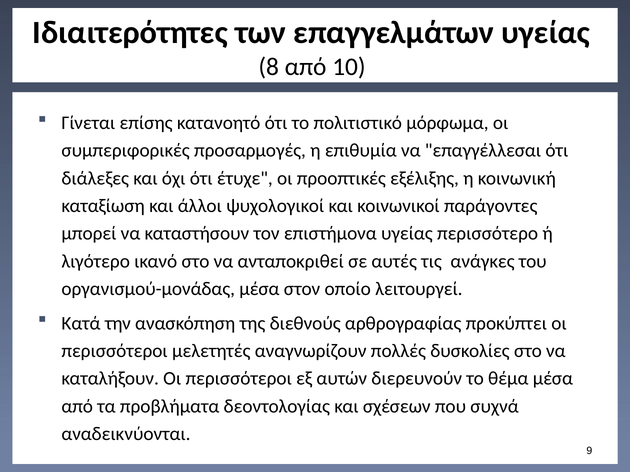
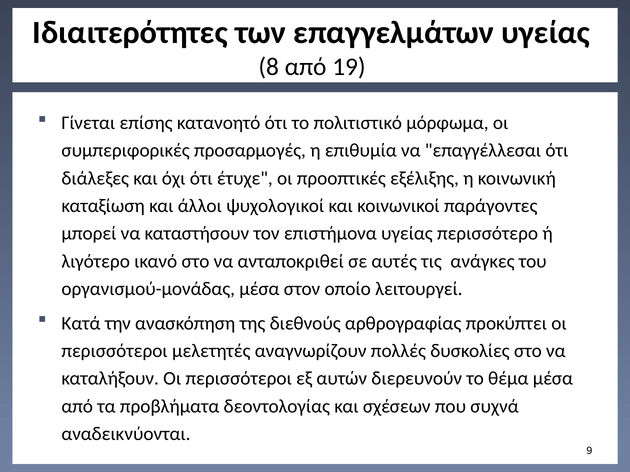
10: 10 -> 19
